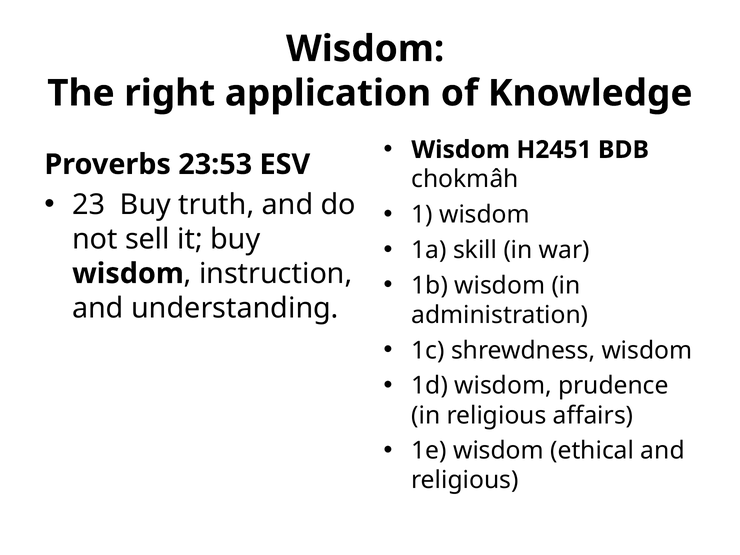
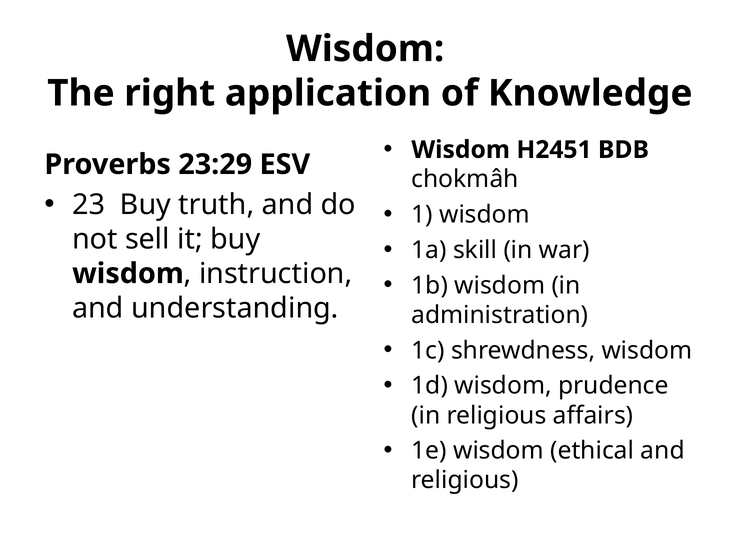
23:53: 23:53 -> 23:29
